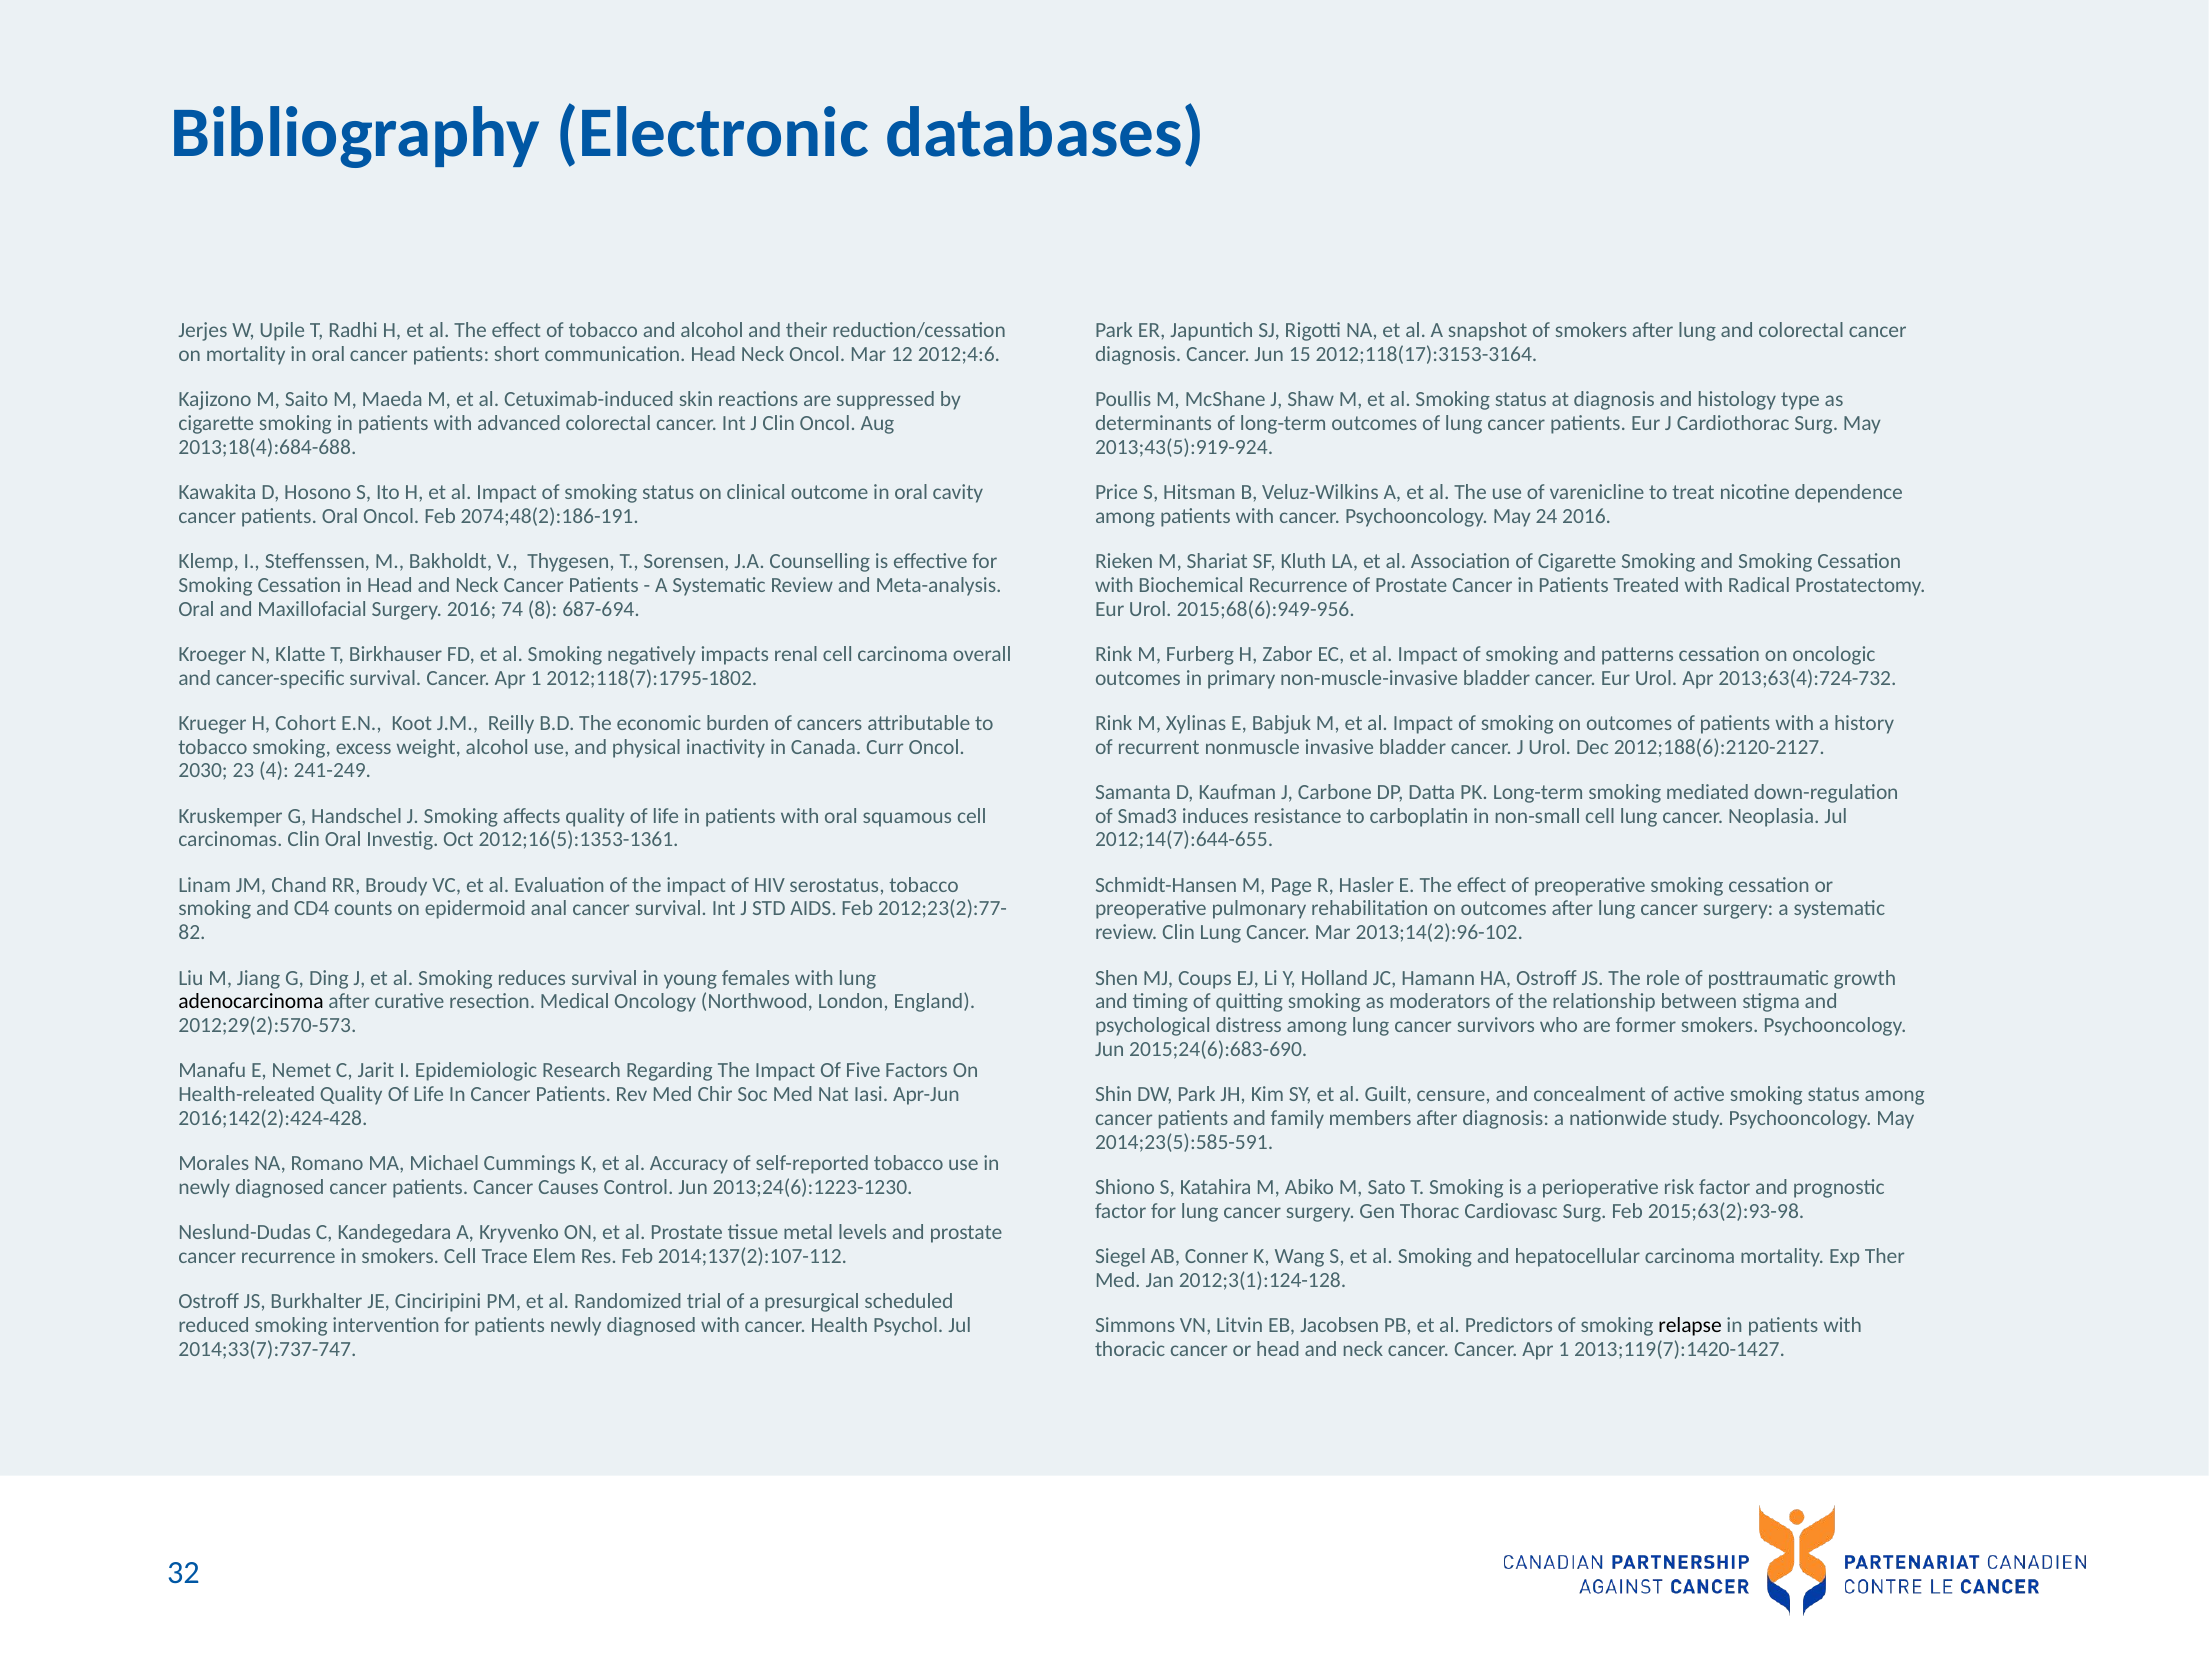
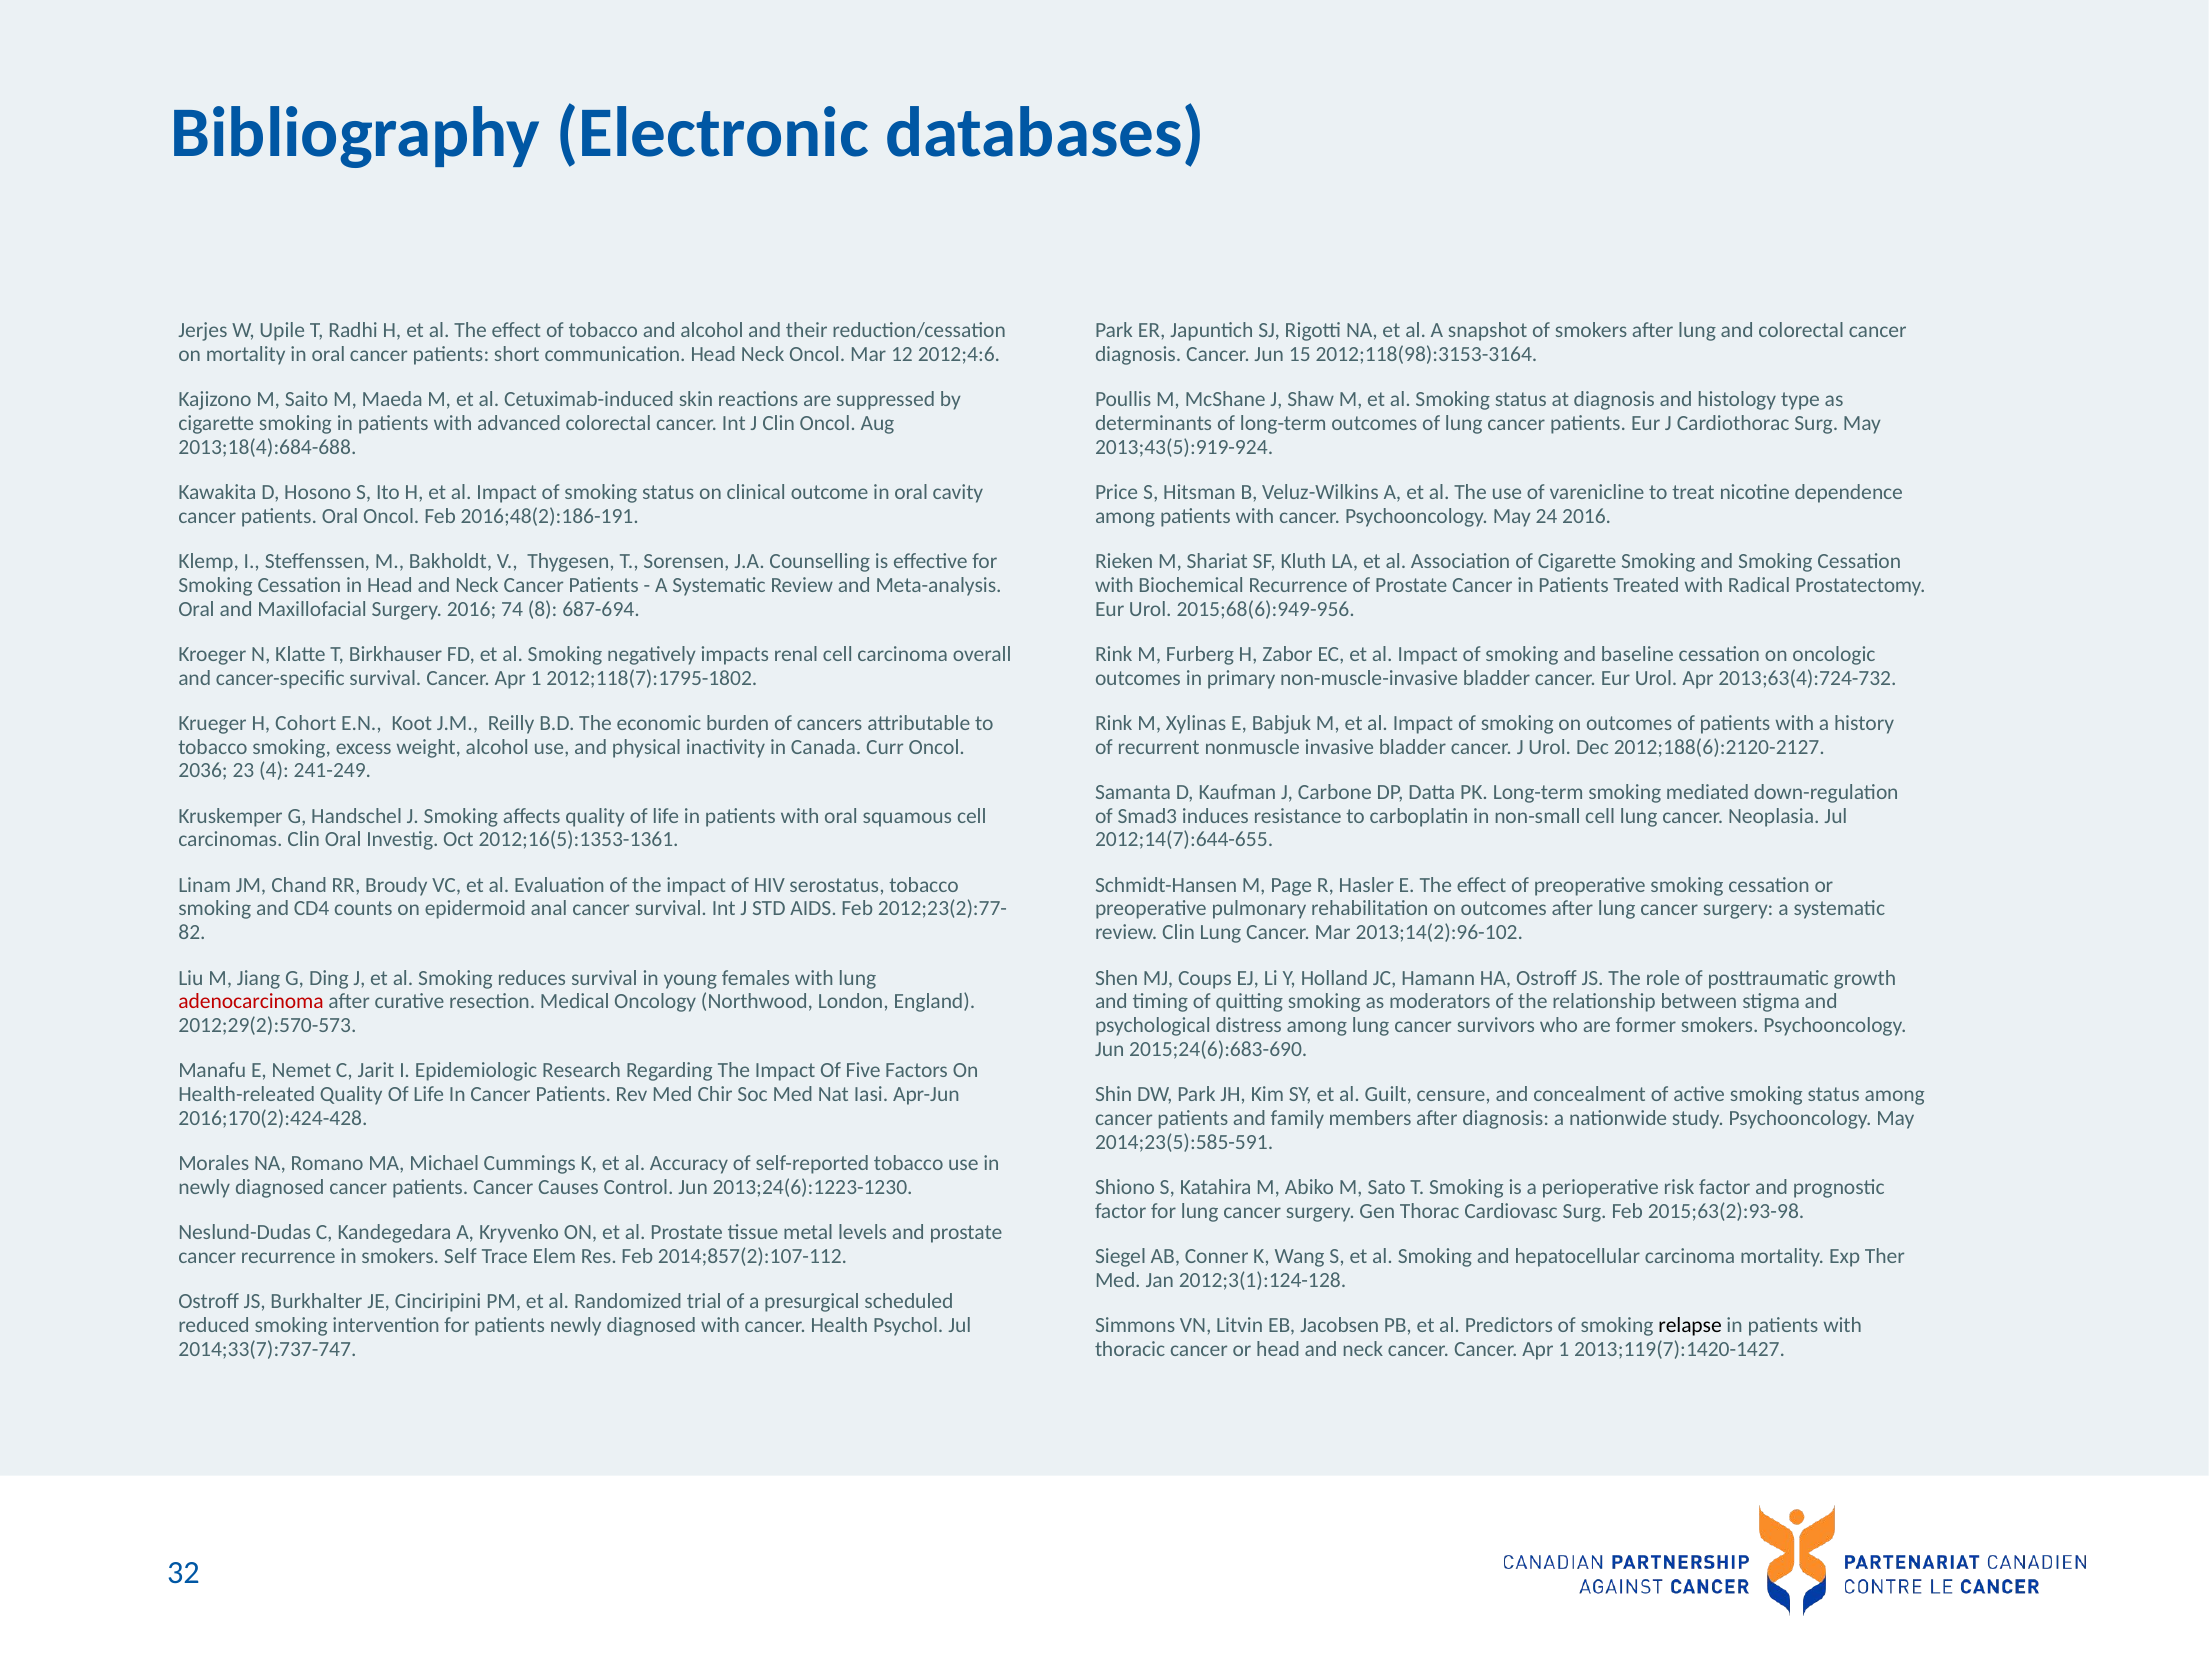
2012;118(17):3153-3164: 2012;118(17):3153-3164 -> 2012;118(98):3153-3164
2074;48(2):186-191: 2074;48(2):186-191 -> 2016;48(2):186-191
patterns: patterns -> baseline
2030: 2030 -> 2036
adenocarcinoma colour: black -> red
2016;142(2):424-428: 2016;142(2):424-428 -> 2016;170(2):424-428
smokers Cell: Cell -> Self
2014;137(2):107-112: 2014;137(2):107-112 -> 2014;857(2):107-112
